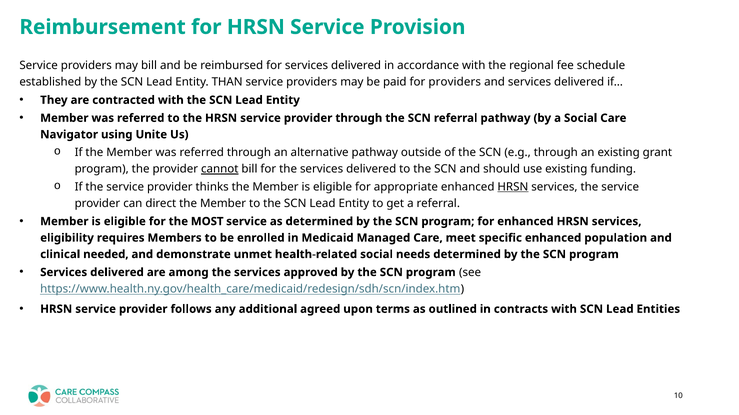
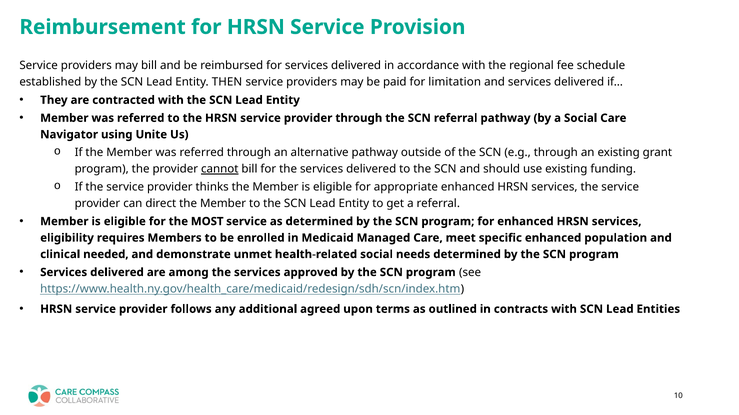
THAN: THAN -> THEN
for providers: providers -> limitation
HRSN at (513, 187) underline: present -> none
